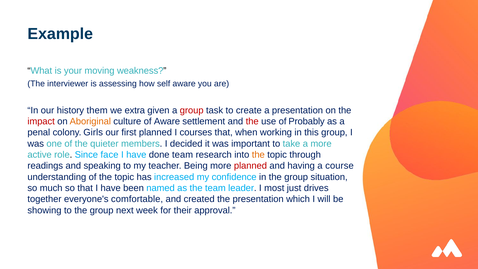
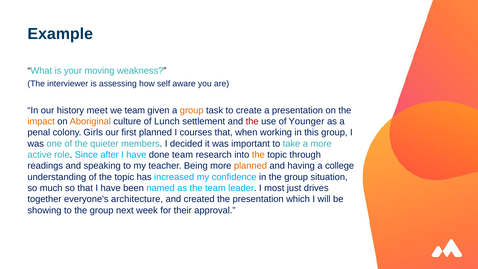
them: them -> meet
we extra: extra -> team
group at (192, 110) colour: red -> orange
impact colour: red -> orange
of Aware: Aware -> Lunch
Probably: Probably -> Younger
face: face -> after
planned at (250, 166) colour: red -> orange
course: course -> college
comfortable: comfortable -> architecture
